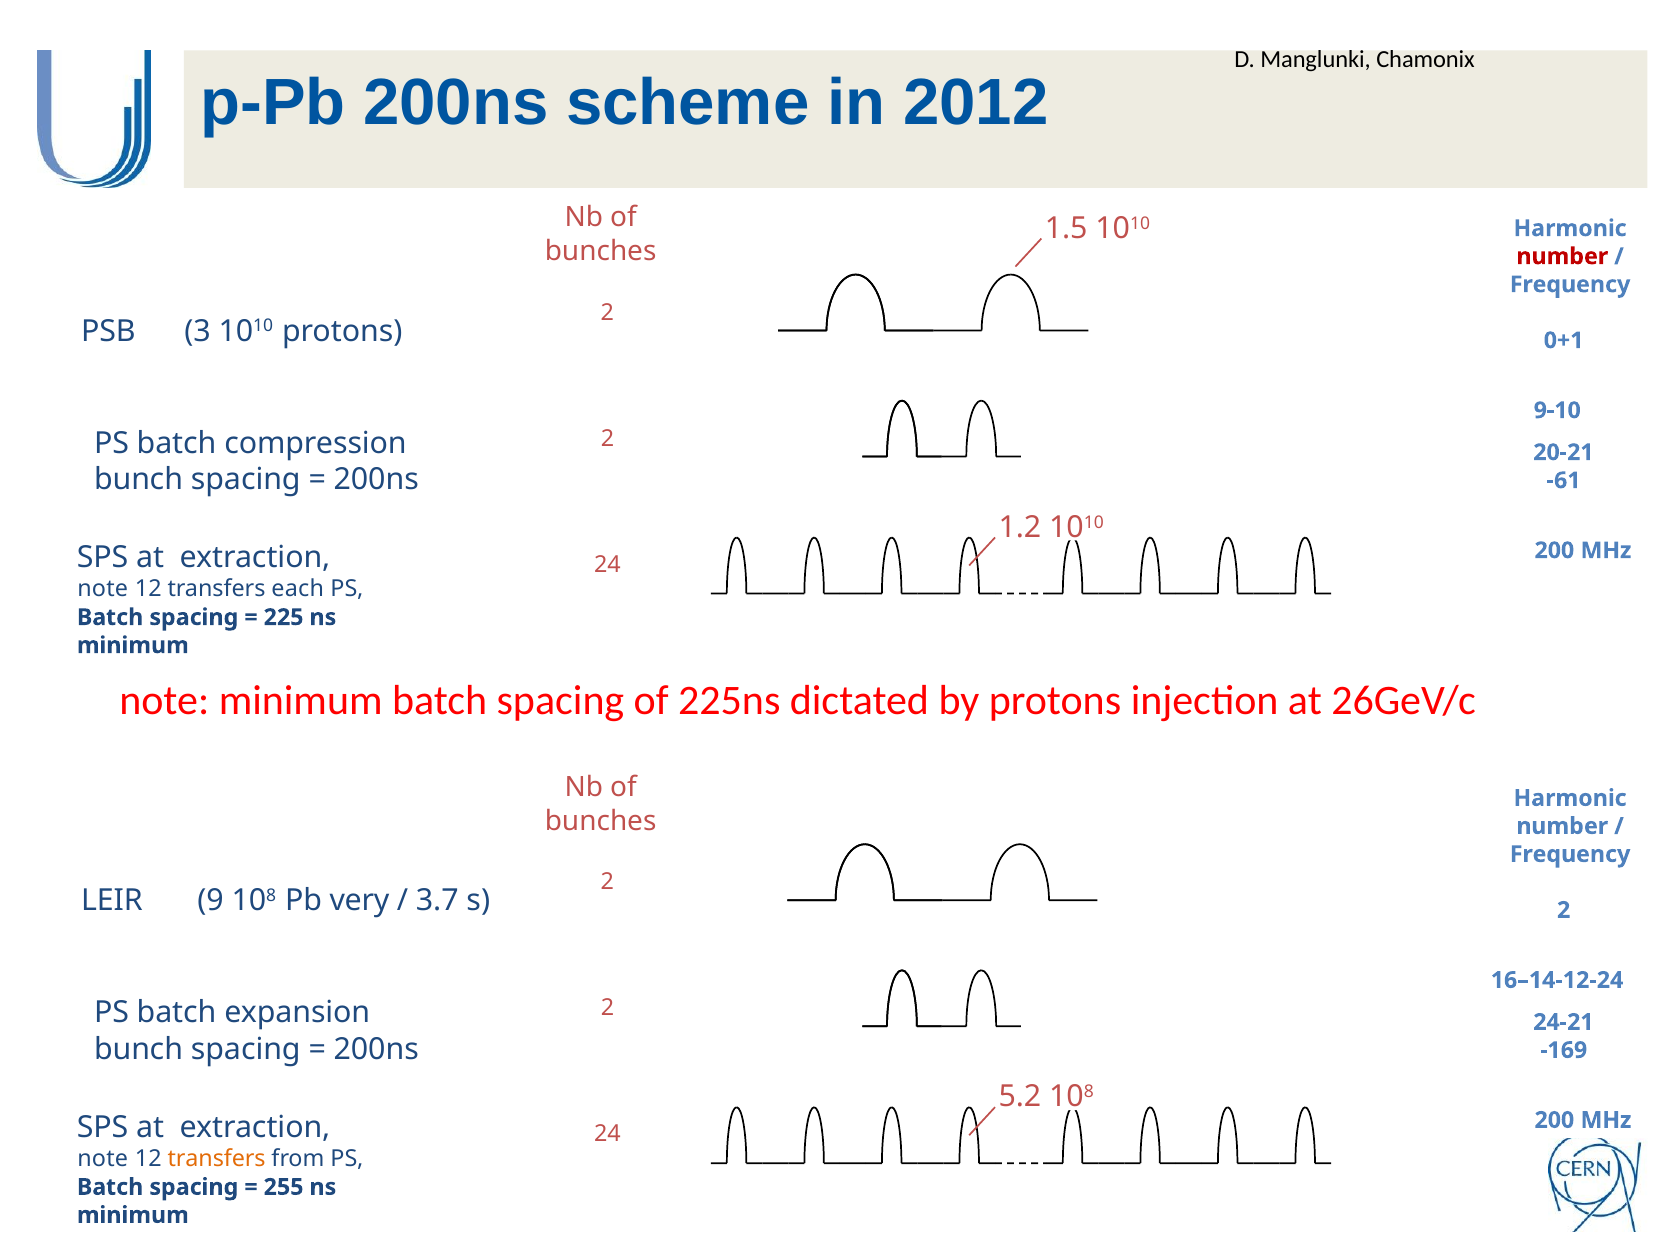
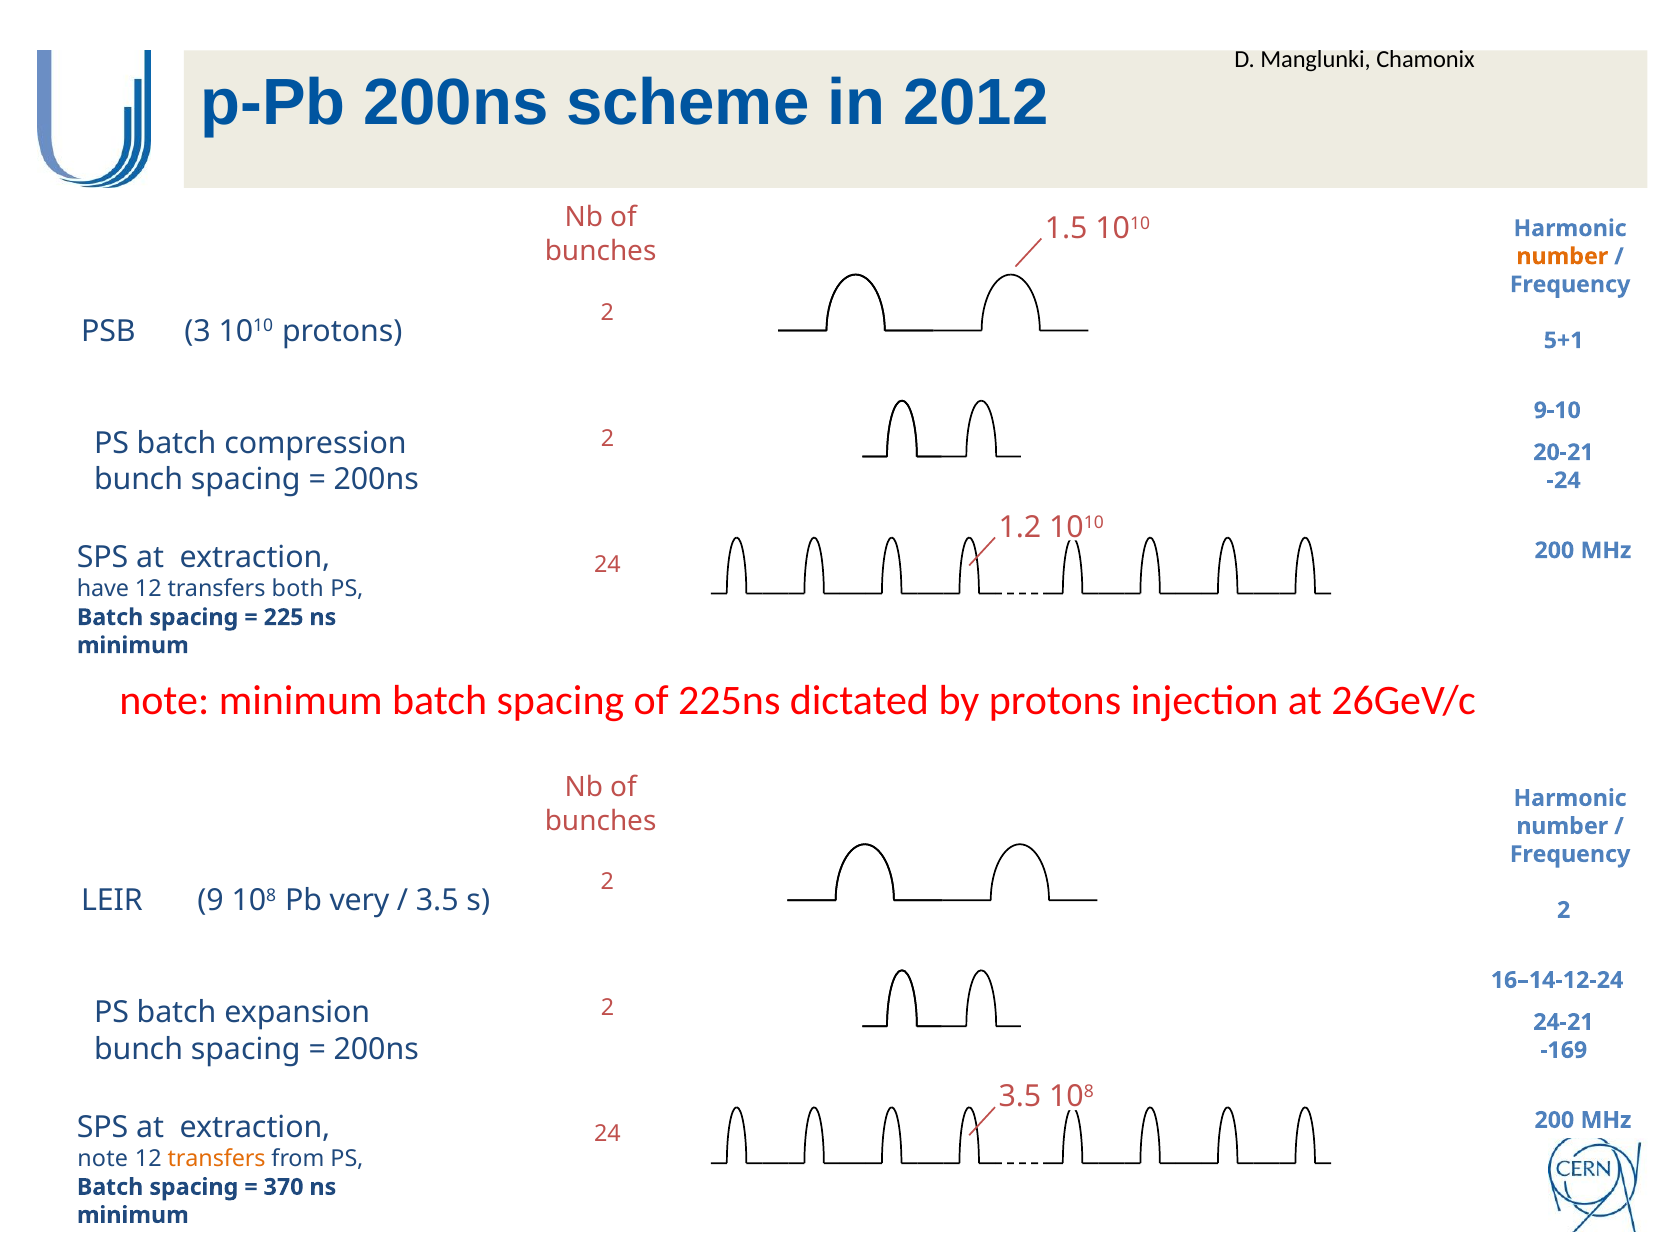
number at (1562, 256) colour: red -> orange
0+1: 0+1 -> 5+1
-61: -61 -> -24
note at (103, 589): note -> have
each: each -> both
3.7 at (437, 901): 3.7 -> 3.5
5.2 at (1020, 1097): 5.2 -> 3.5
255: 255 -> 370
